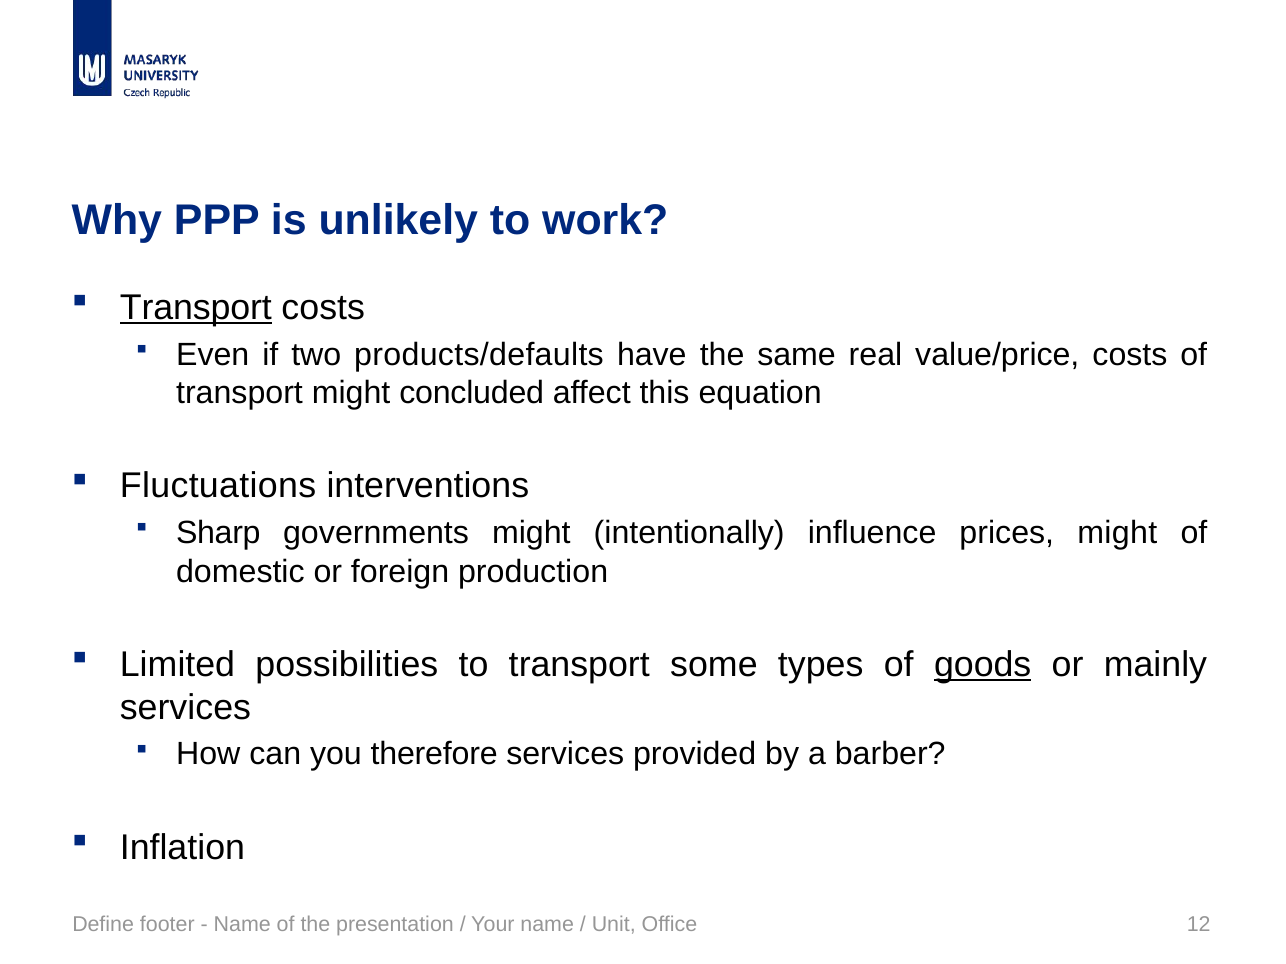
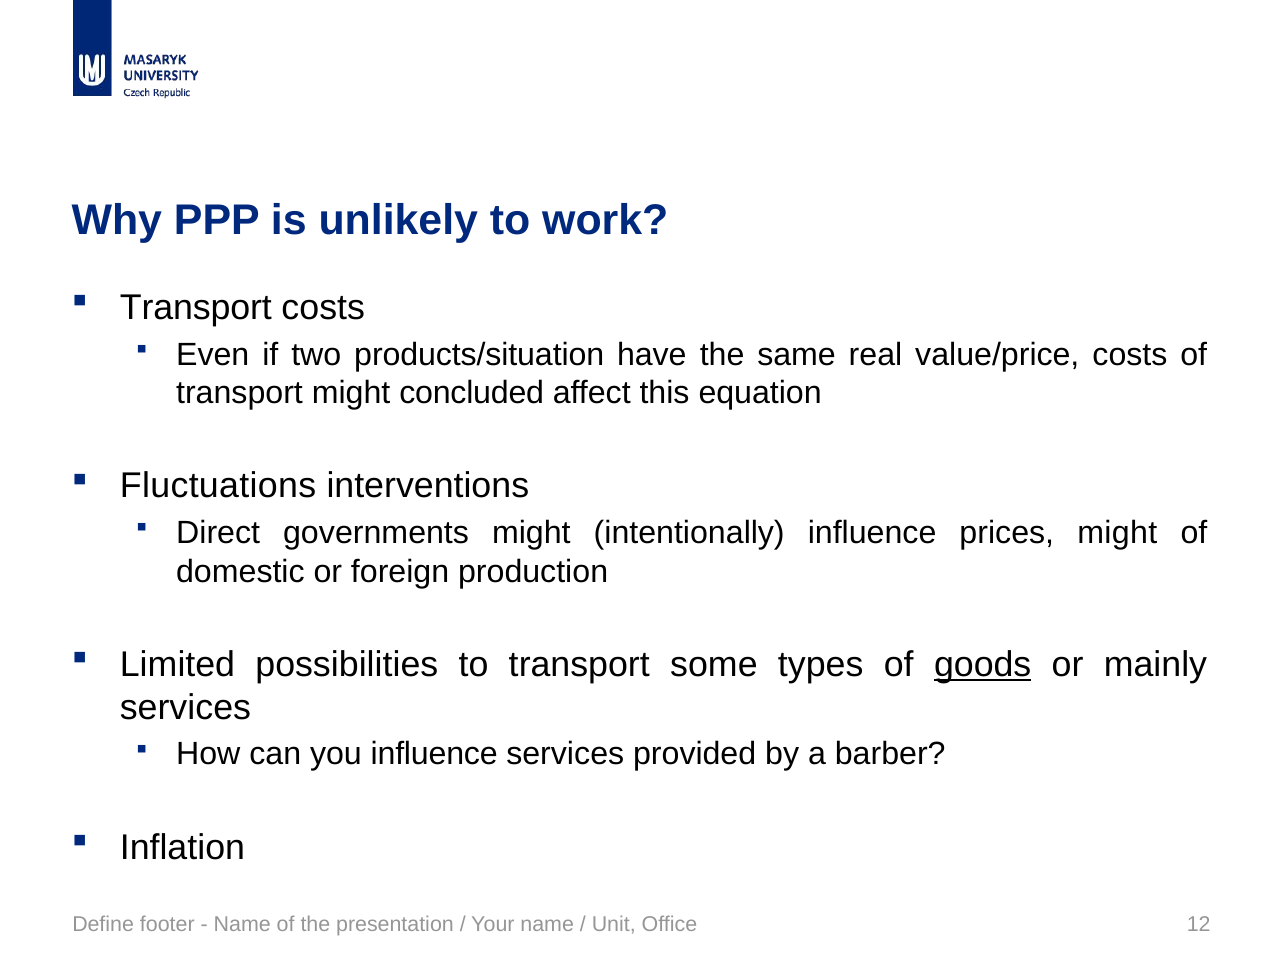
Transport at (196, 308) underline: present -> none
products/defaults: products/defaults -> products/situation
Sharp: Sharp -> Direct
you therefore: therefore -> influence
